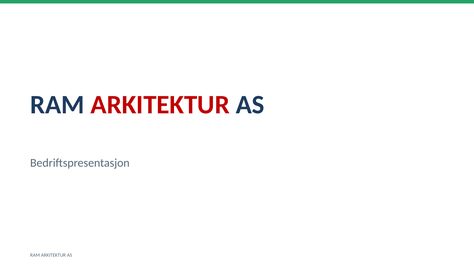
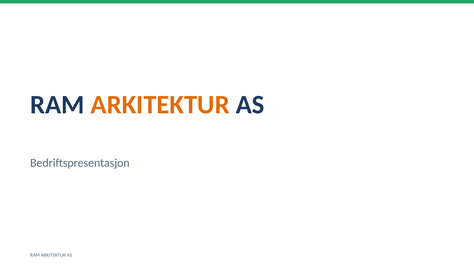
ARKITEKTUR at (160, 105) colour: red -> orange
